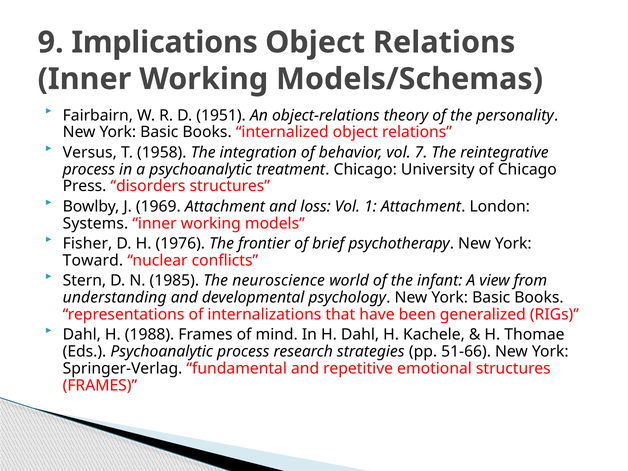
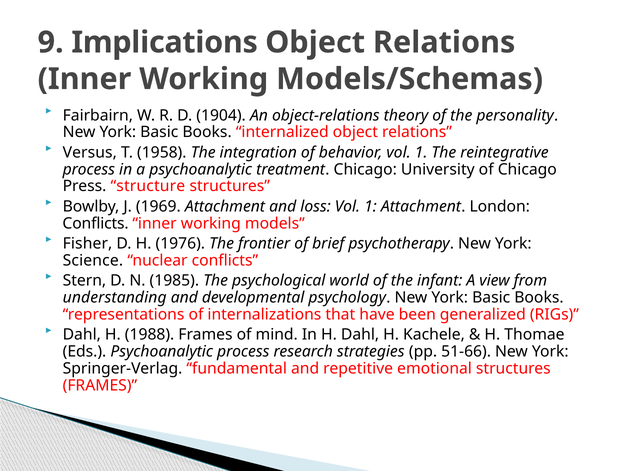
1951: 1951 -> 1904
behavior vol 7: 7 -> 1
disorders: disorders -> structure
Systems at (95, 223): Systems -> Conflicts
Toward: Toward -> Science
neuroscience: neuroscience -> psychological
